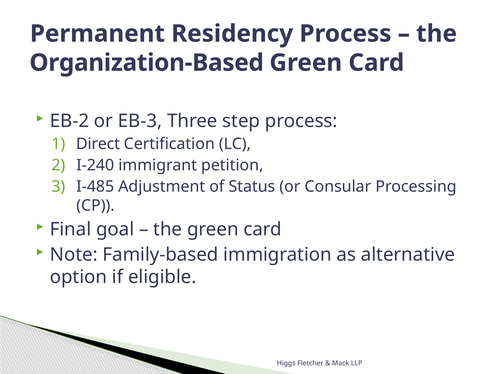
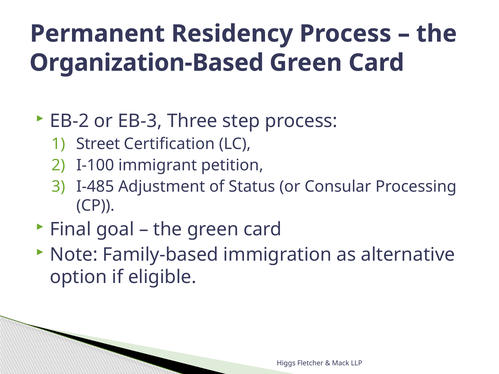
Direct: Direct -> Street
I-240: I-240 -> I-100
